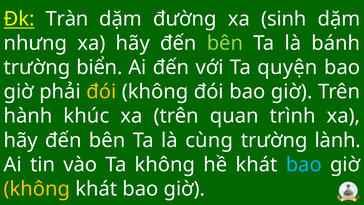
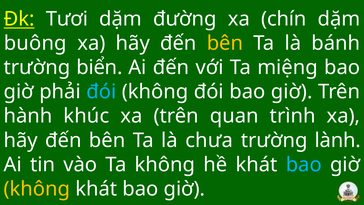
Tràn: Tràn -> Tươi
sinh: sinh -> chín
nhưng: nhưng -> buông
bên at (225, 43) colour: light green -> yellow
quyện: quyện -> miệng
đói at (101, 92) colour: yellow -> light blue
cùng: cùng -> chưa
